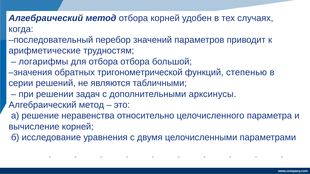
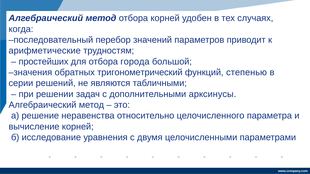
логарифмы: логарифмы -> простейших
отбора отбора: отбора -> города
тригонометрической: тригонометрической -> тригонометрический
